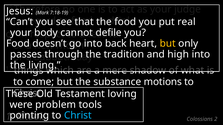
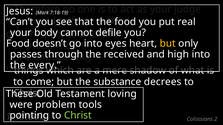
back: back -> eyes
tradition: tradition -> received
living: living -> every
motions: motions -> decrees
Christ at (78, 116) colour: light blue -> light green
